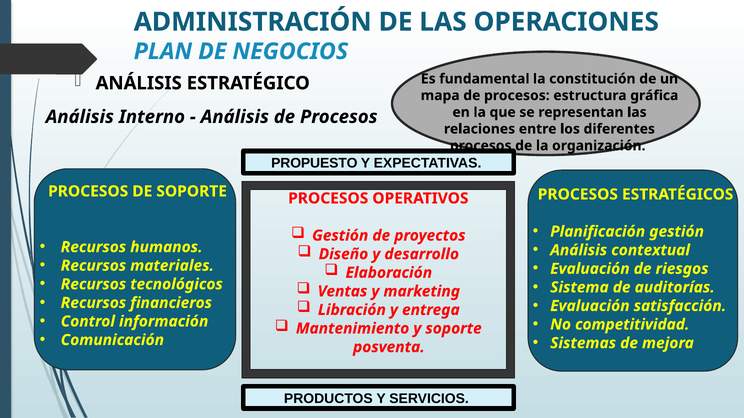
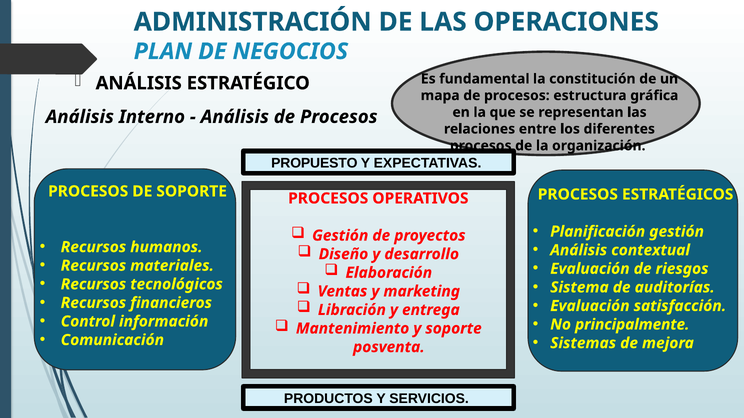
competitividad: competitividad -> principalmente
